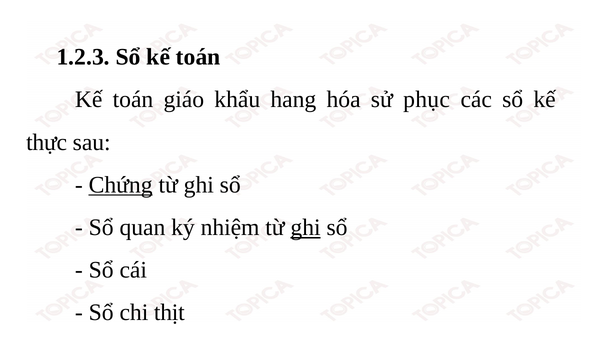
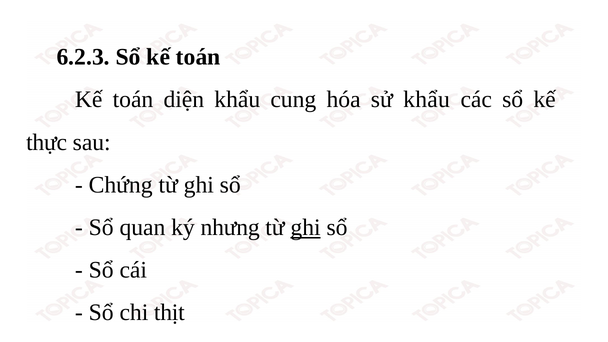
1.2.3: 1.2.3 -> 6.2.3
giáo: giáo -> diện
hang: hang -> cung
sử phục: phục -> khẩu
Chứng underline: present -> none
nhiệm: nhiệm -> nhưng
